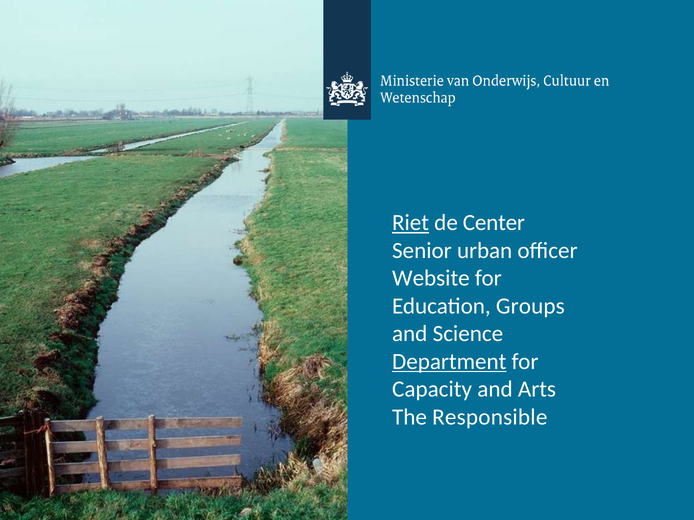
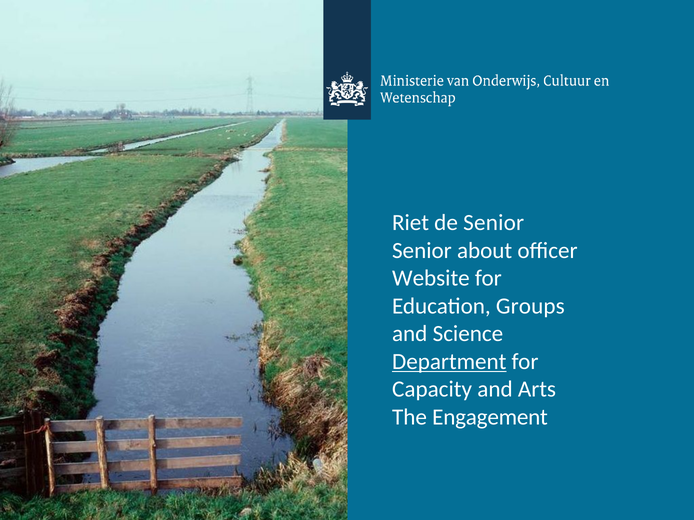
Riet underline: present -> none
de Center: Center -> Senior
urban: urban -> about
Responsible: Responsible -> Engagement
